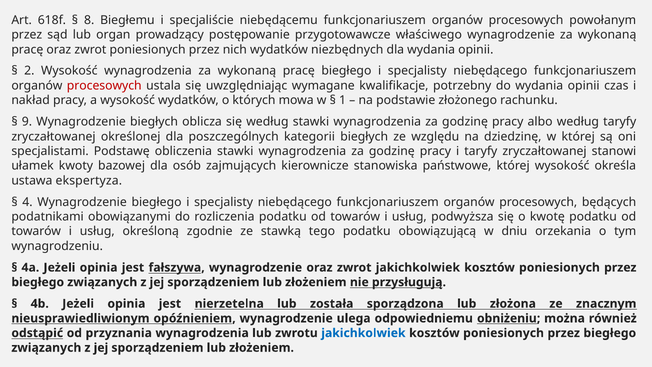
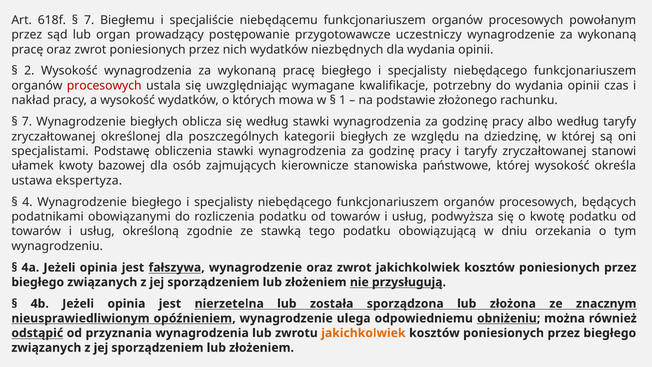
8 at (89, 20): 8 -> 7
właściwego: właściwego -> uczestniczy
9 at (27, 122): 9 -> 7
jakichkolwiek at (363, 333) colour: blue -> orange
